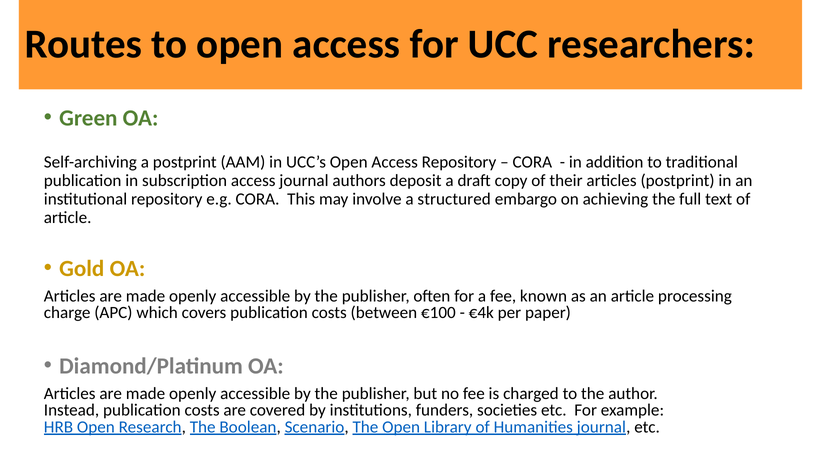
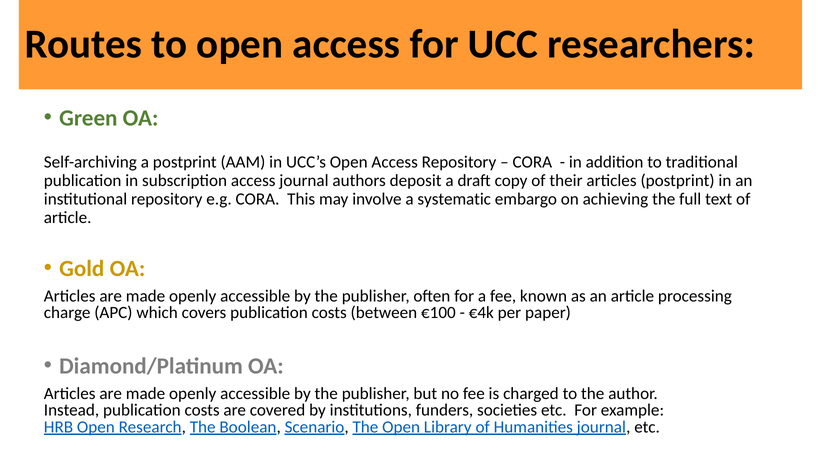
structured: structured -> systematic
